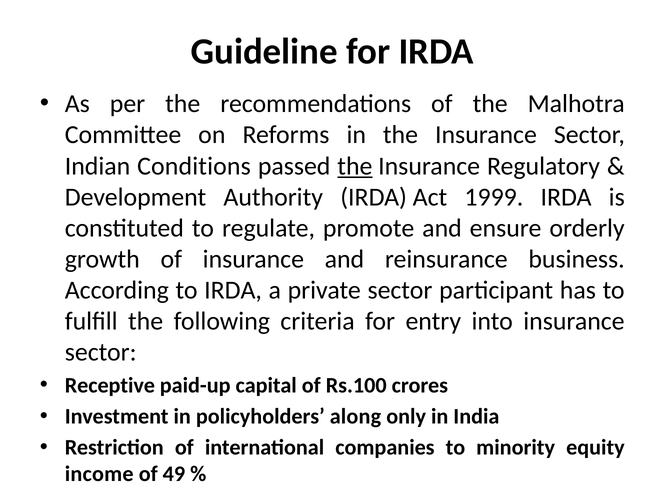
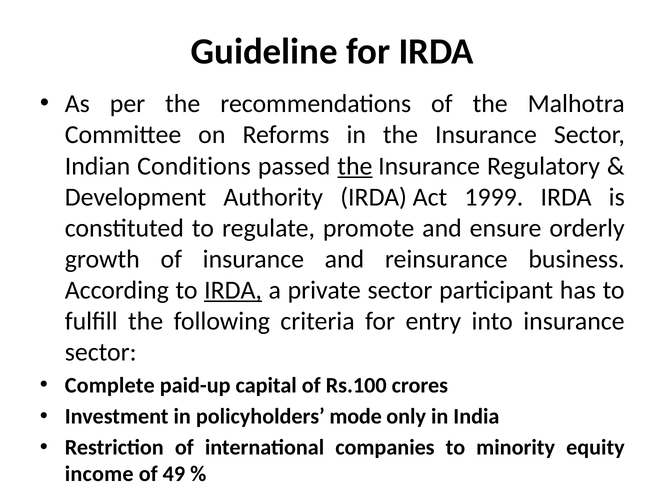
IRDA at (233, 290) underline: none -> present
Receptive: Receptive -> Complete
along: along -> mode
